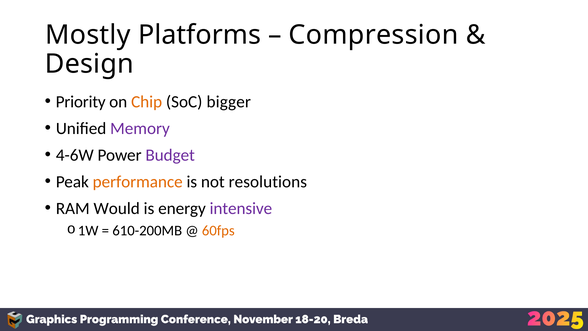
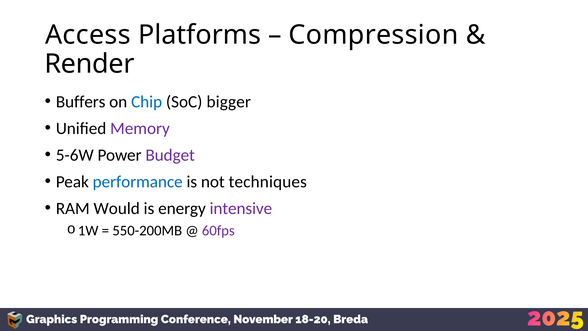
Mostly: Mostly -> Access
Design: Design -> Render
Priority: Priority -> Buffers
Chip colour: orange -> blue
4-6W: 4-6W -> 5-6W
performance colour: orange -> blue
resolutions: resolutions -> techniques
610-200MB: 610-200MB -> 550-200MB
60fps colour: orange -> purple
